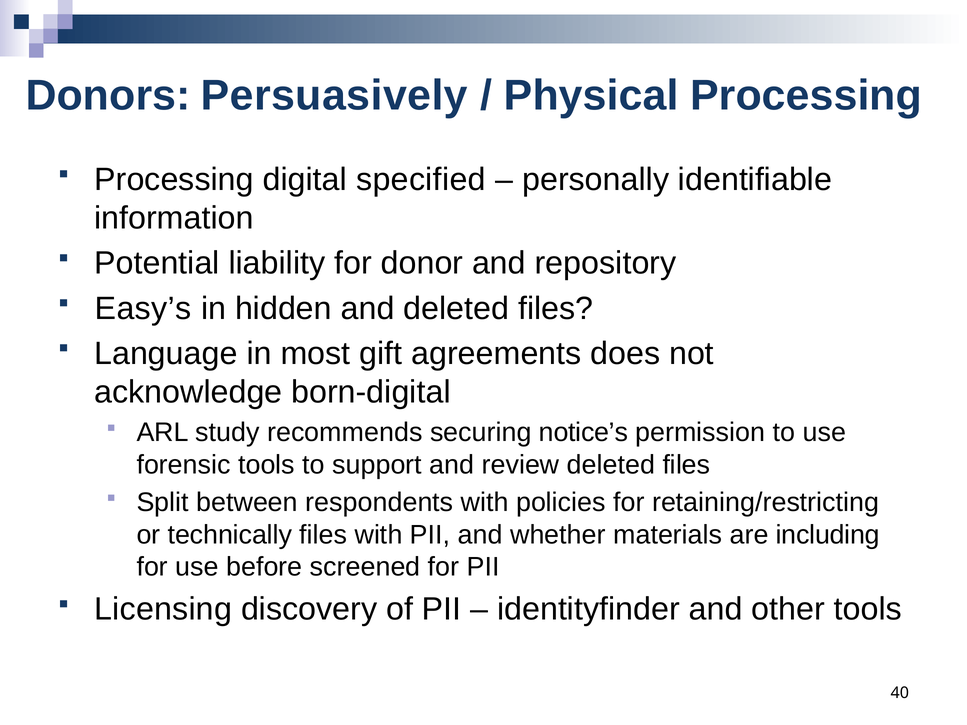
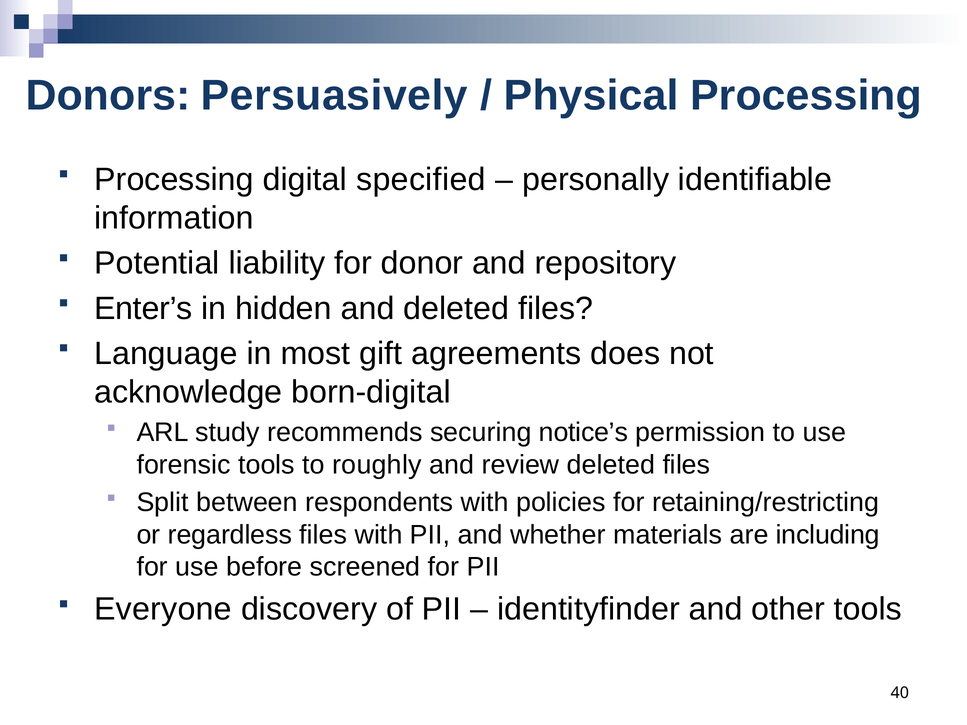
Easy’s: Easy’s -> Enter’s
support: support -> roughly
technically: technically -> regardless
Licensing: Licensing -> Everyone
